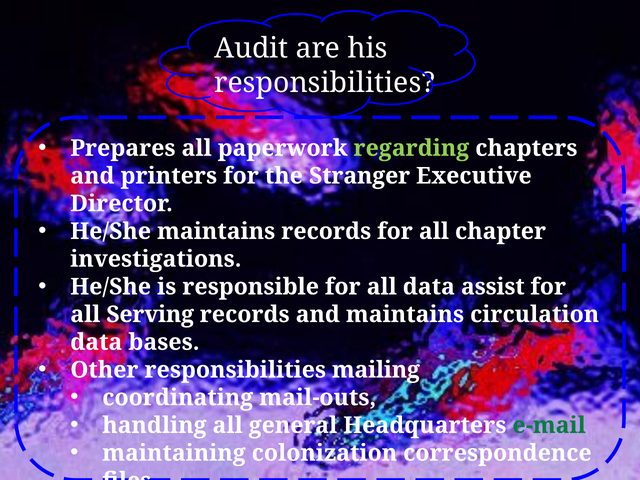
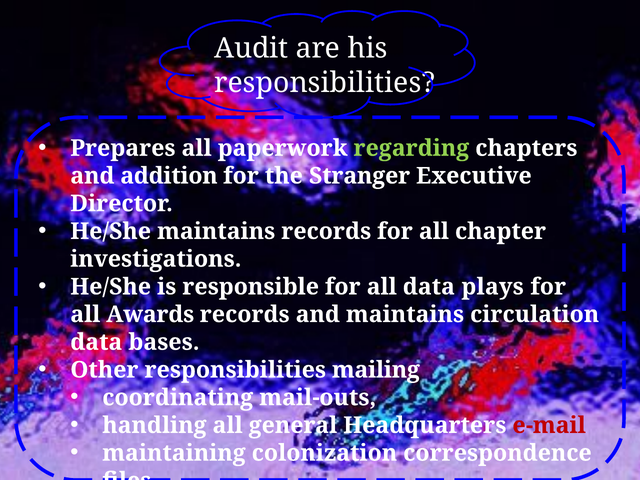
printers: printers -> addition
assist: assist -> plays
Serving: Serving -> Awards
e-mail colour: green -> red
